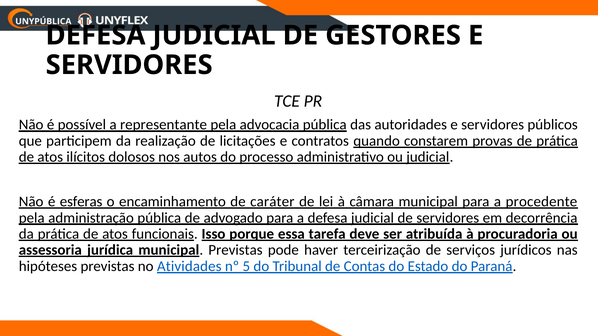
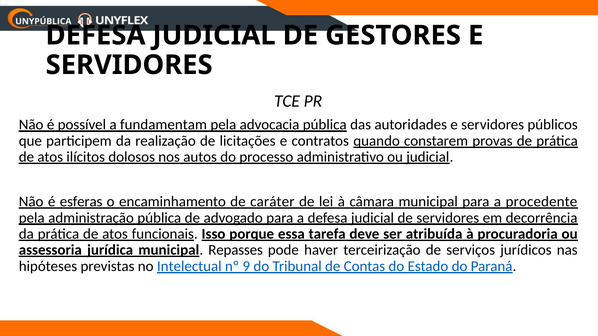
representante: representante -> fundamentam
municipal Previstas: Previstas -> Repasses
Atividades: Atividades -> Intelectual
5: 5 -> 9
